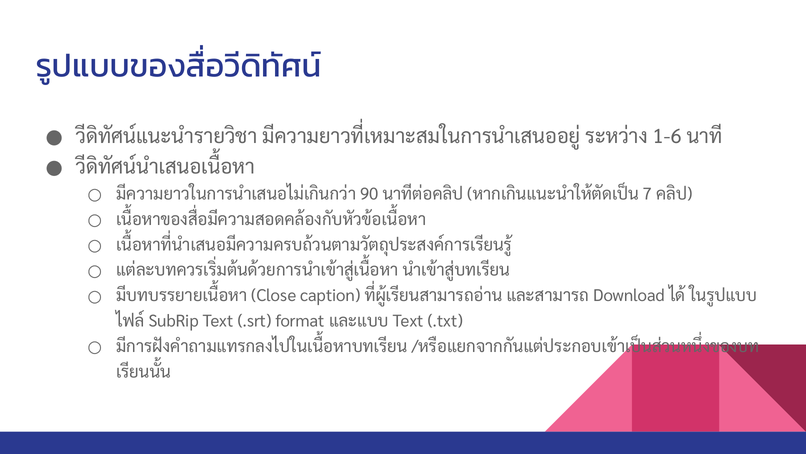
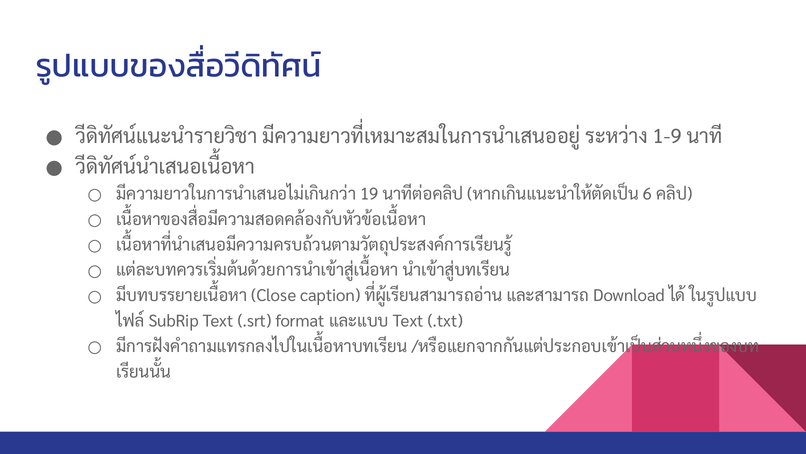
1-6: 1-6 -> 1-9
90: 90 -> 19
7: 7 -> 6
